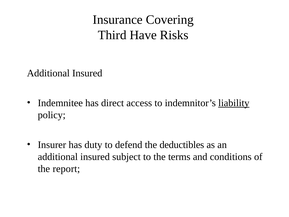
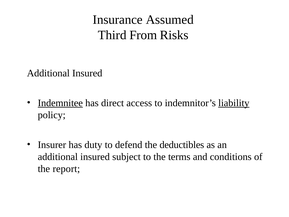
Covering: Covering -> Assumed
Have: Have -> From
Indemnitee underline: none -> present
